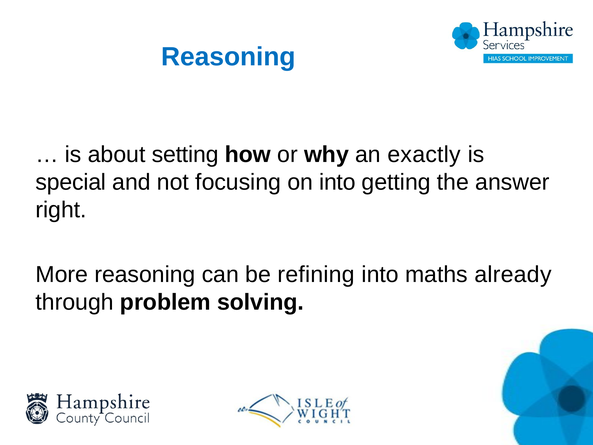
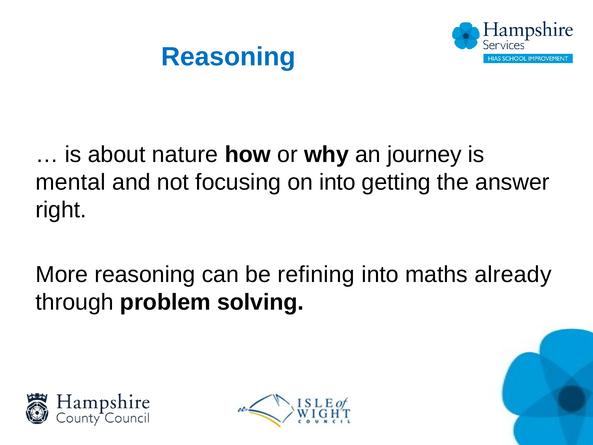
setting: setting -> nature
exactly: exactly -> journey
special: special -> mental
